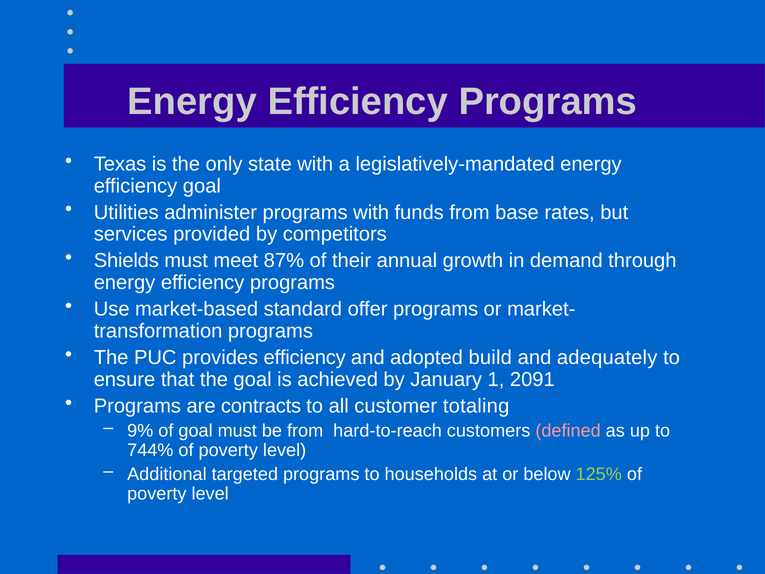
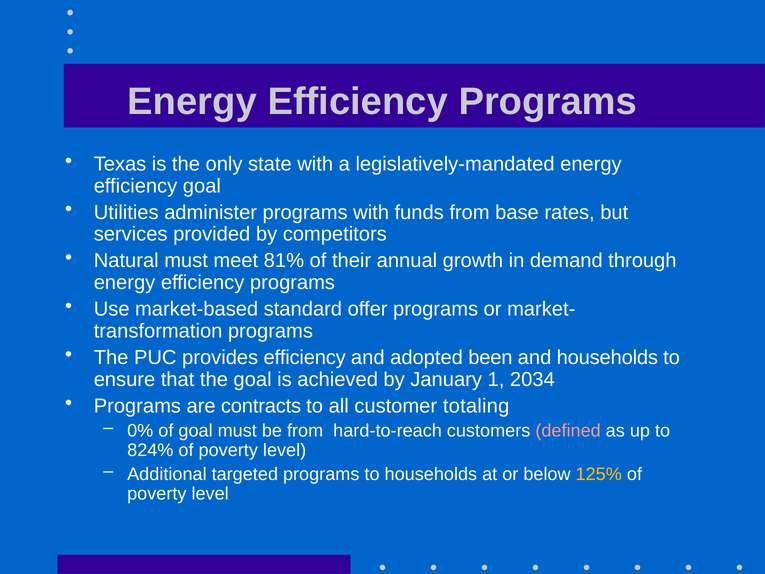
Shields: Shields -> Natural
87%: 87% -> 81%
build: build -> been
and adequately: adequately -> households
2091: 2091 -> 2034
9%: 9% -> 0%
744%: 744% -> 824%
125% colour: light green -> yellow
